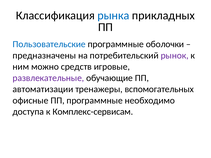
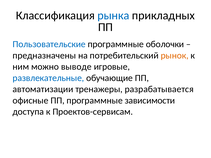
рынок colour: purple -> orange
средств: средств -> выводе
развлекательные colour: purple -> blue
вспомогательных: вспомогательных -> разрабатывается
необходимо: необходимо -> зависимости
Комплекс-сервисам: Комплекс-сервисам -> Проектов-сервисам
